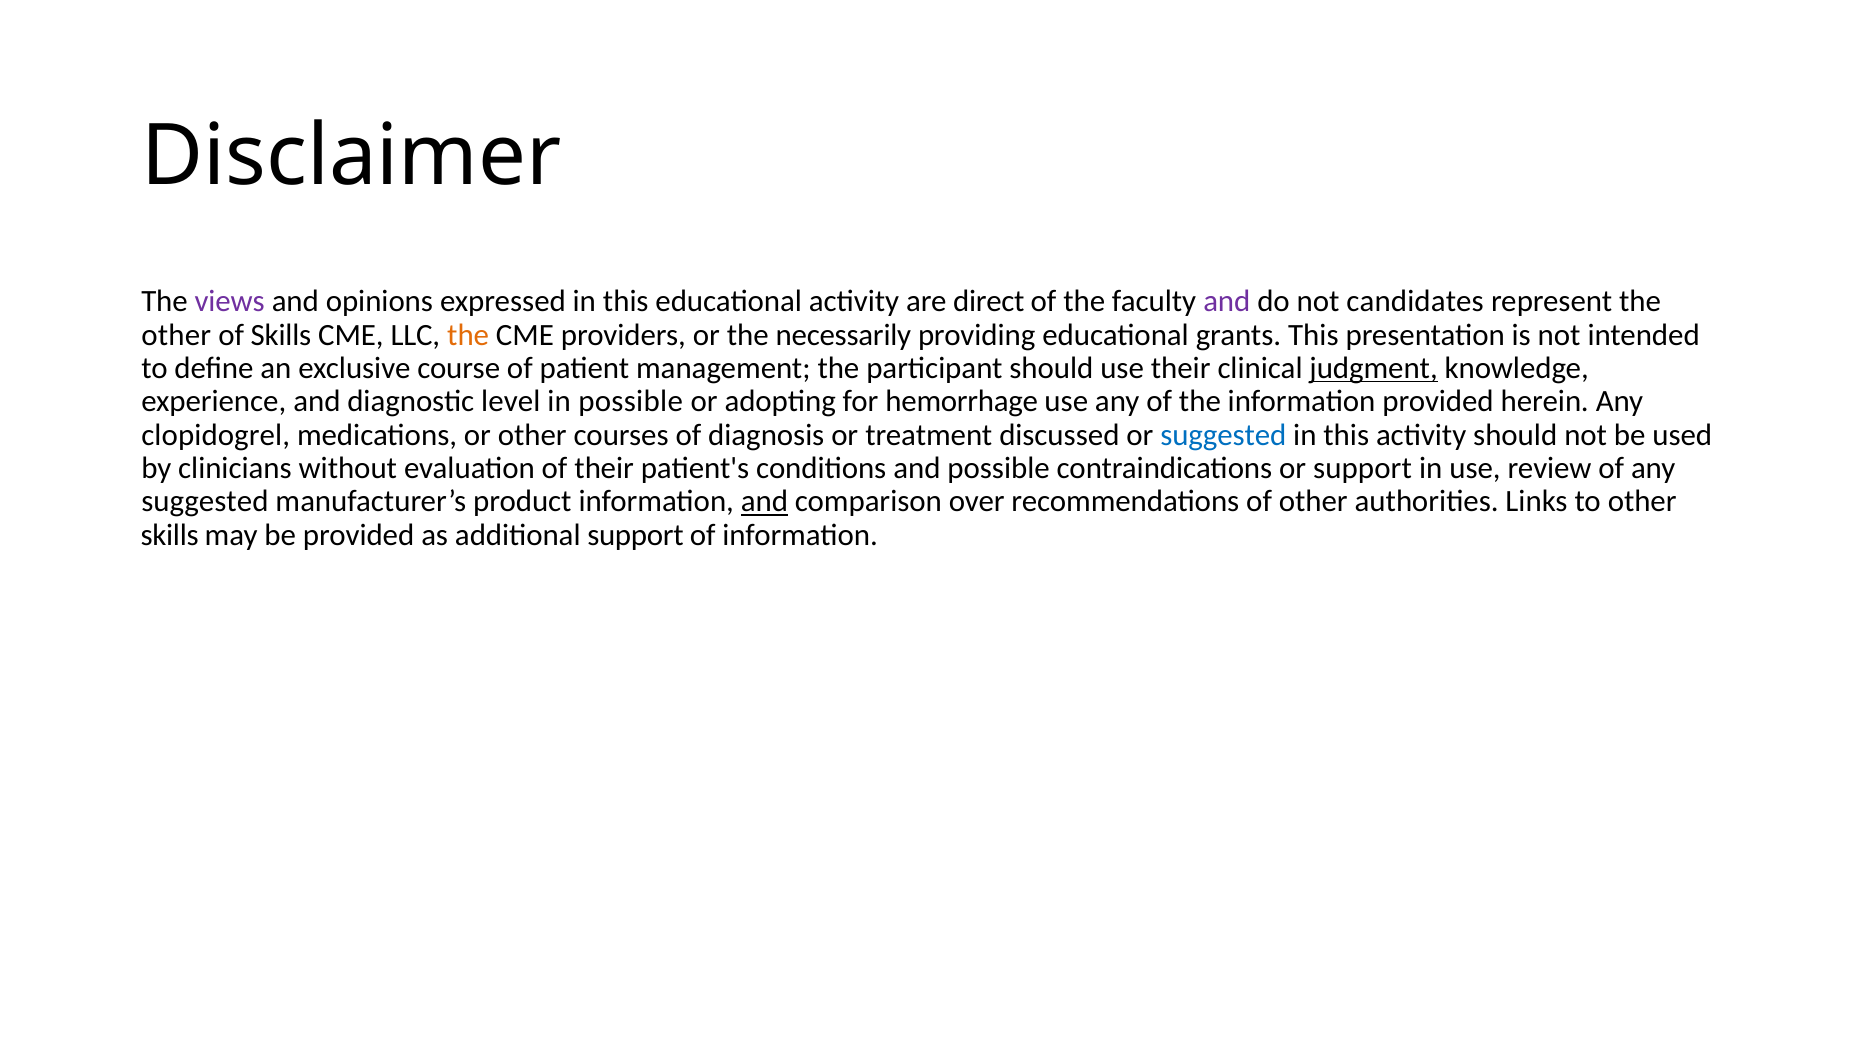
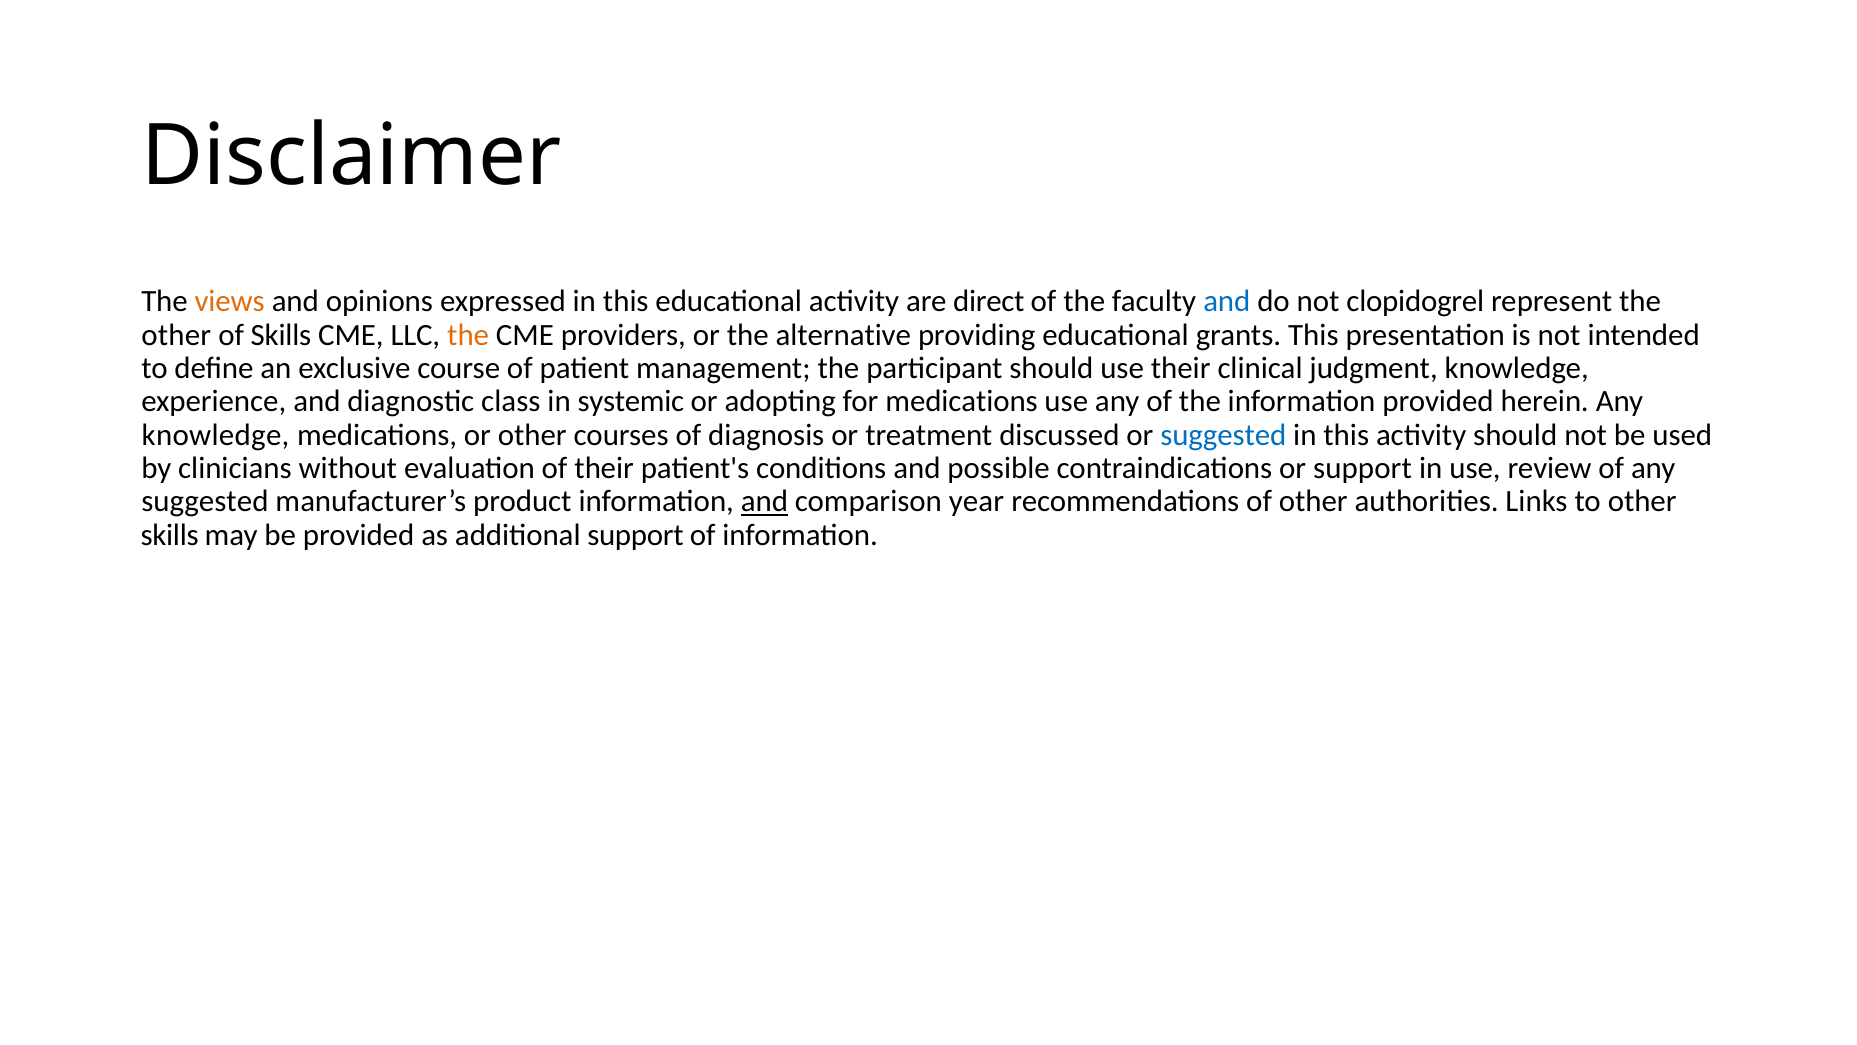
views colour: purple -> orange
and at (1227, 301) colour: purple -> blue
candidates: candidates -> clopidogrel
necessarily: necessarily -> alternative
judgment underline: present -> none
level: level -> class
in possible: possible -> systemic
for hemorrhage: hemorrhage -> medications
clopidogrel at (216, 435): clopidogrel -> knowledge
over: over -> year
